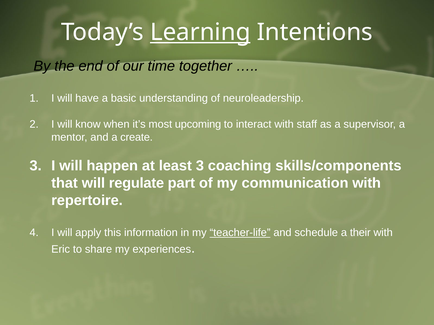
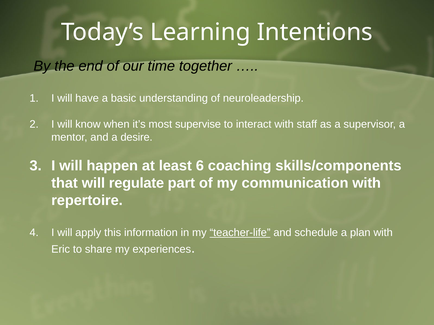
Learning underline: present -> none
upcoming: upcoming -> supervise
create: create -> desire
least 3: 3 -> 6
their: their -> plan
